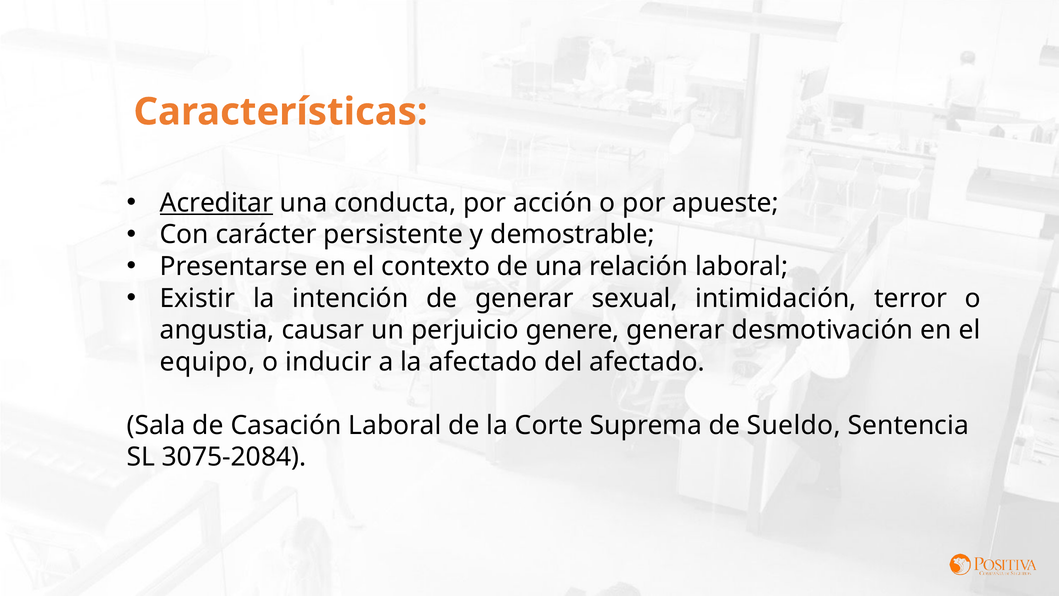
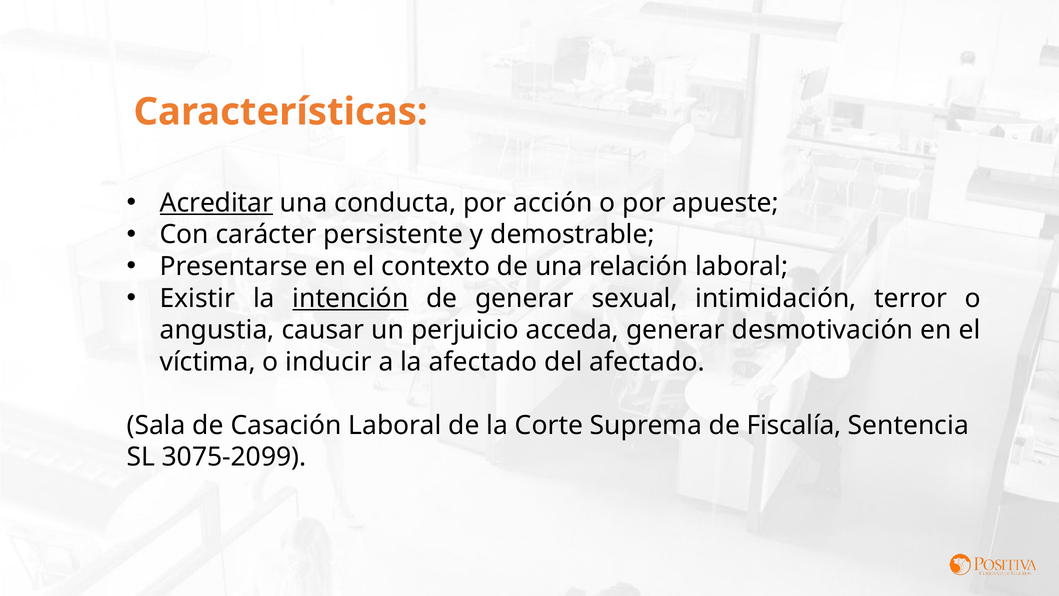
intención underline: none -> present
genere: genere -> acceda
equipo: equipo -> víctima
Sueldo: Sueldo -> Fiscalía
3075-2084: 3075-2084 -> 3075-2099
